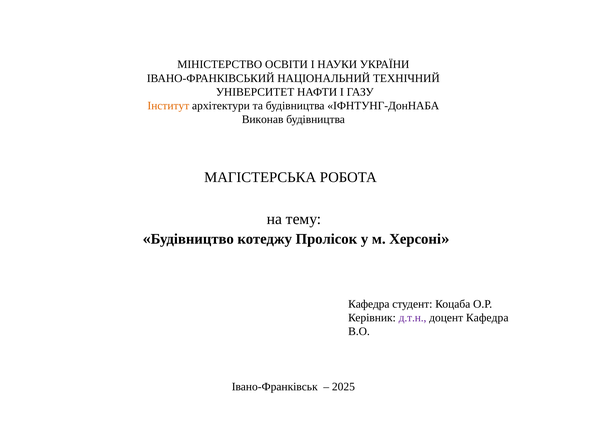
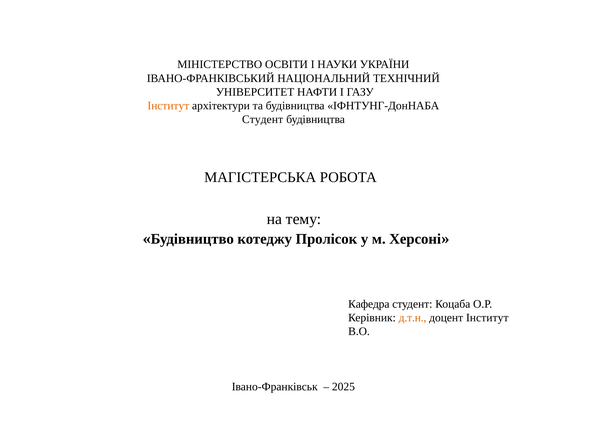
Виконав at (263, 119): Виконав -> Студент
д.т.н colour: purple -> orange
доцент Кафедра: Кафедра -> Інститут
